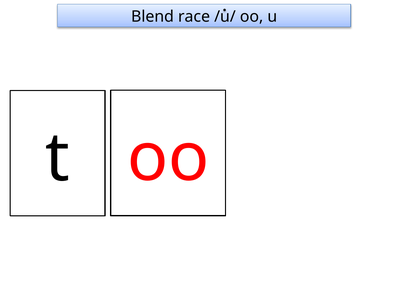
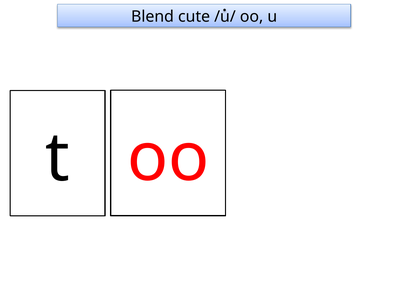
race: race -> cute
